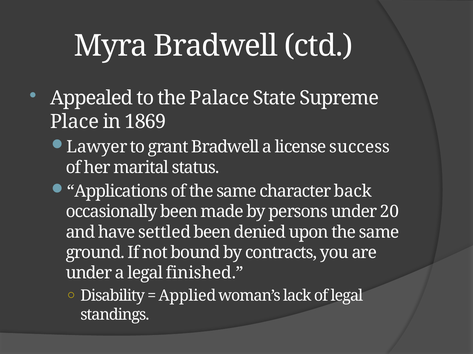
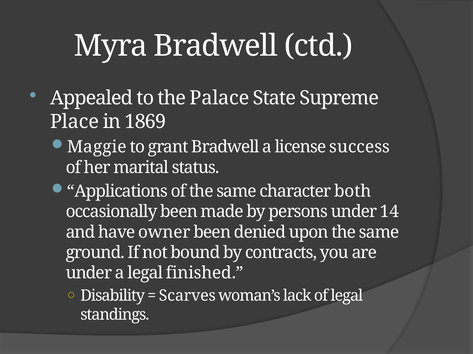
Lawyer: Lawyer -> Maggie
back: back -> both
20: 20 -> 14
settled: settled -> owner
Applied: Applied -> Scarves
